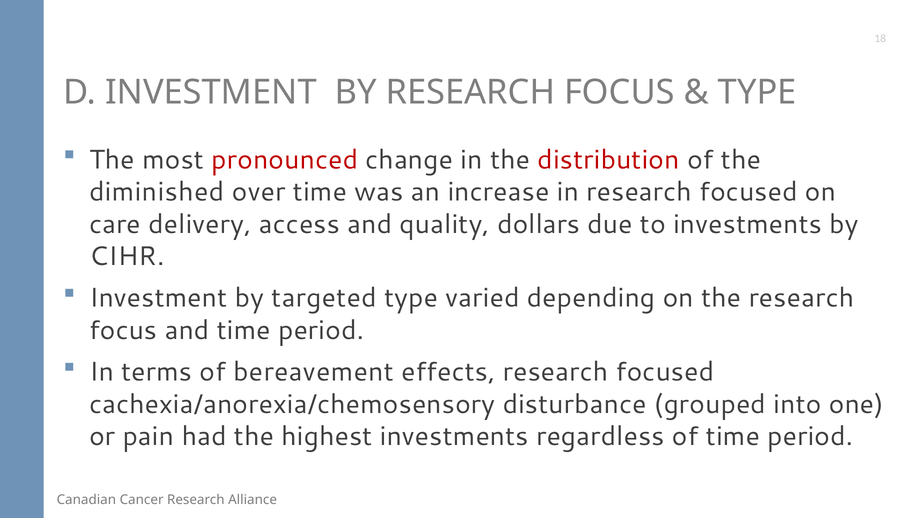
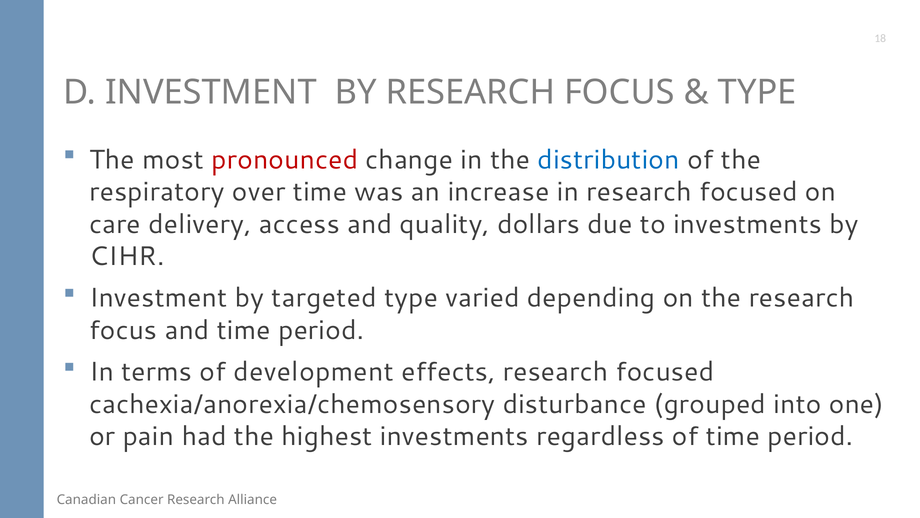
distribution colour: red -> blue
diminished: diminished -> respiratory
bereavement: bereavement -> development
